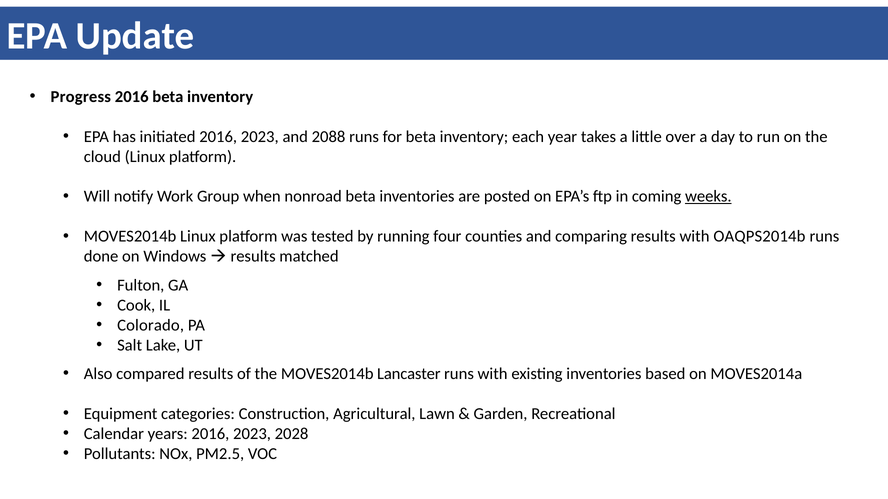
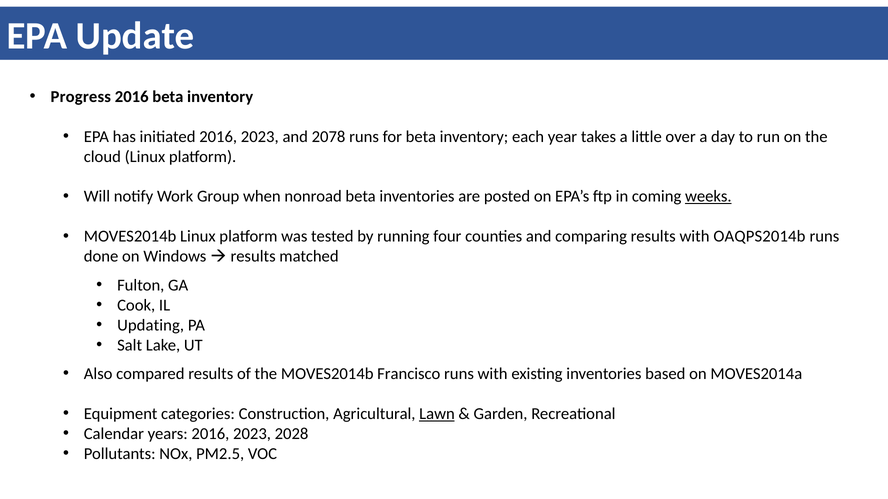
2088: 2088 -> 2078
Colorado: Colorado -> Updating
Lancaster: Lancaster -> Francisco
Lawn underline: none -> present
